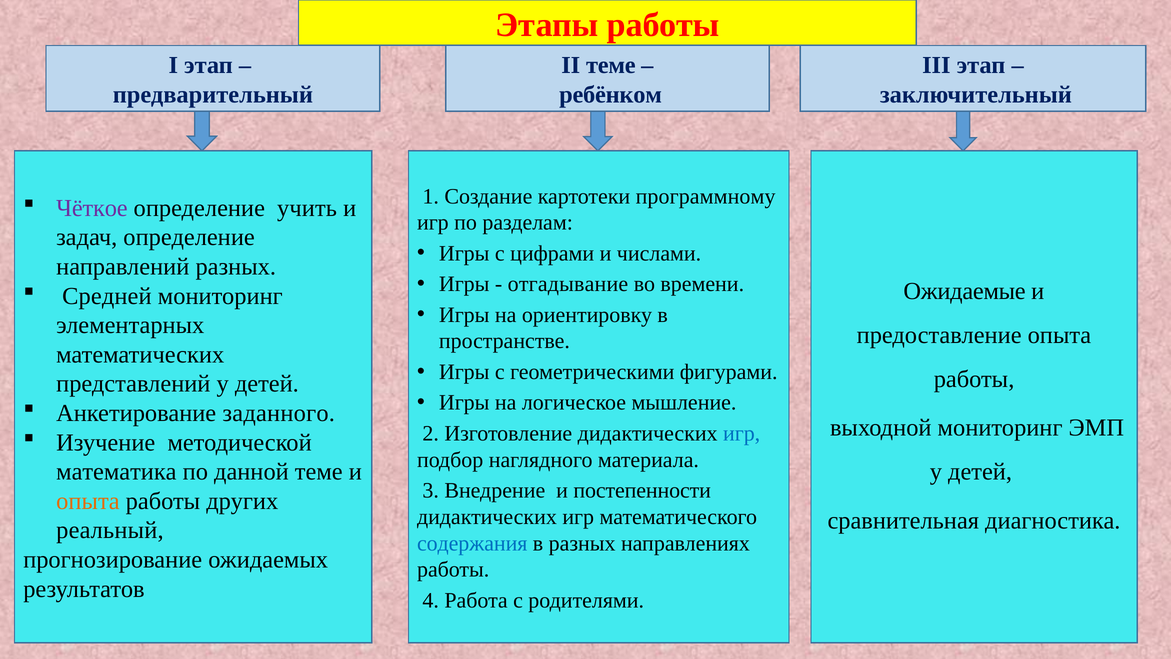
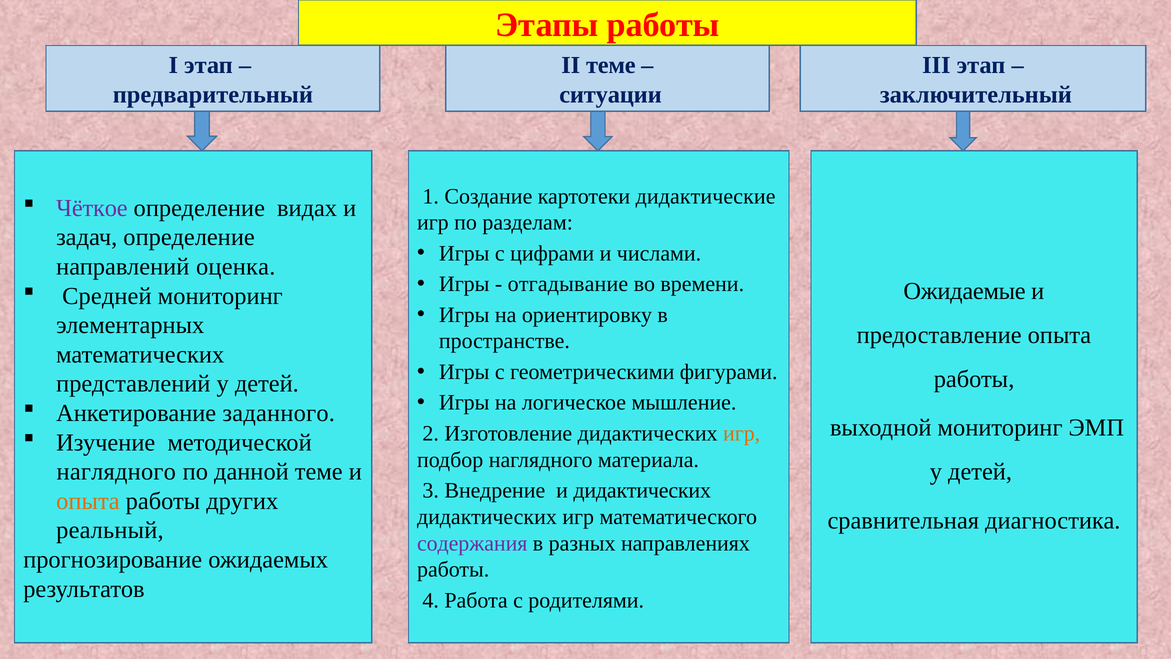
ребёнком: ребёнком -> ситуации
программному: программному -> дидактические
учить: учить -> видах
направлений разных: разных -> оценка
игр at (742, 433) colour: blue -> orange
математика at (116, 472): математика -> наглядного
и постепенности: постепенности -> дидактических
содержания colour: blue -> purple
